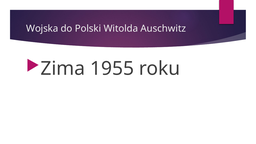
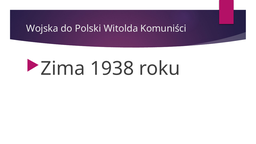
Auschwitz: Auschwitz -> Komuniści
1955: 1955 -> 1938
